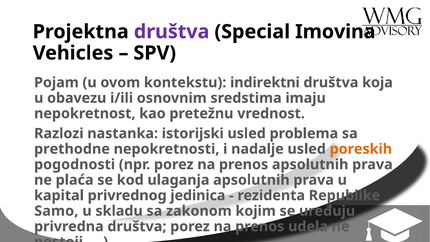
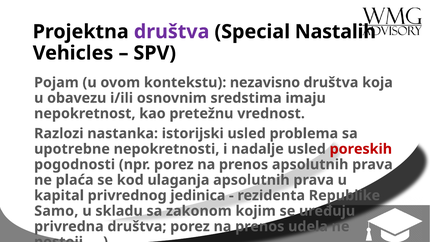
Imovina: Imovina -> Nastalih
indirektni: indirektni -> nezavisno
prethodne: prethodne -> upotrebne
poreskih colour: orange -> red
